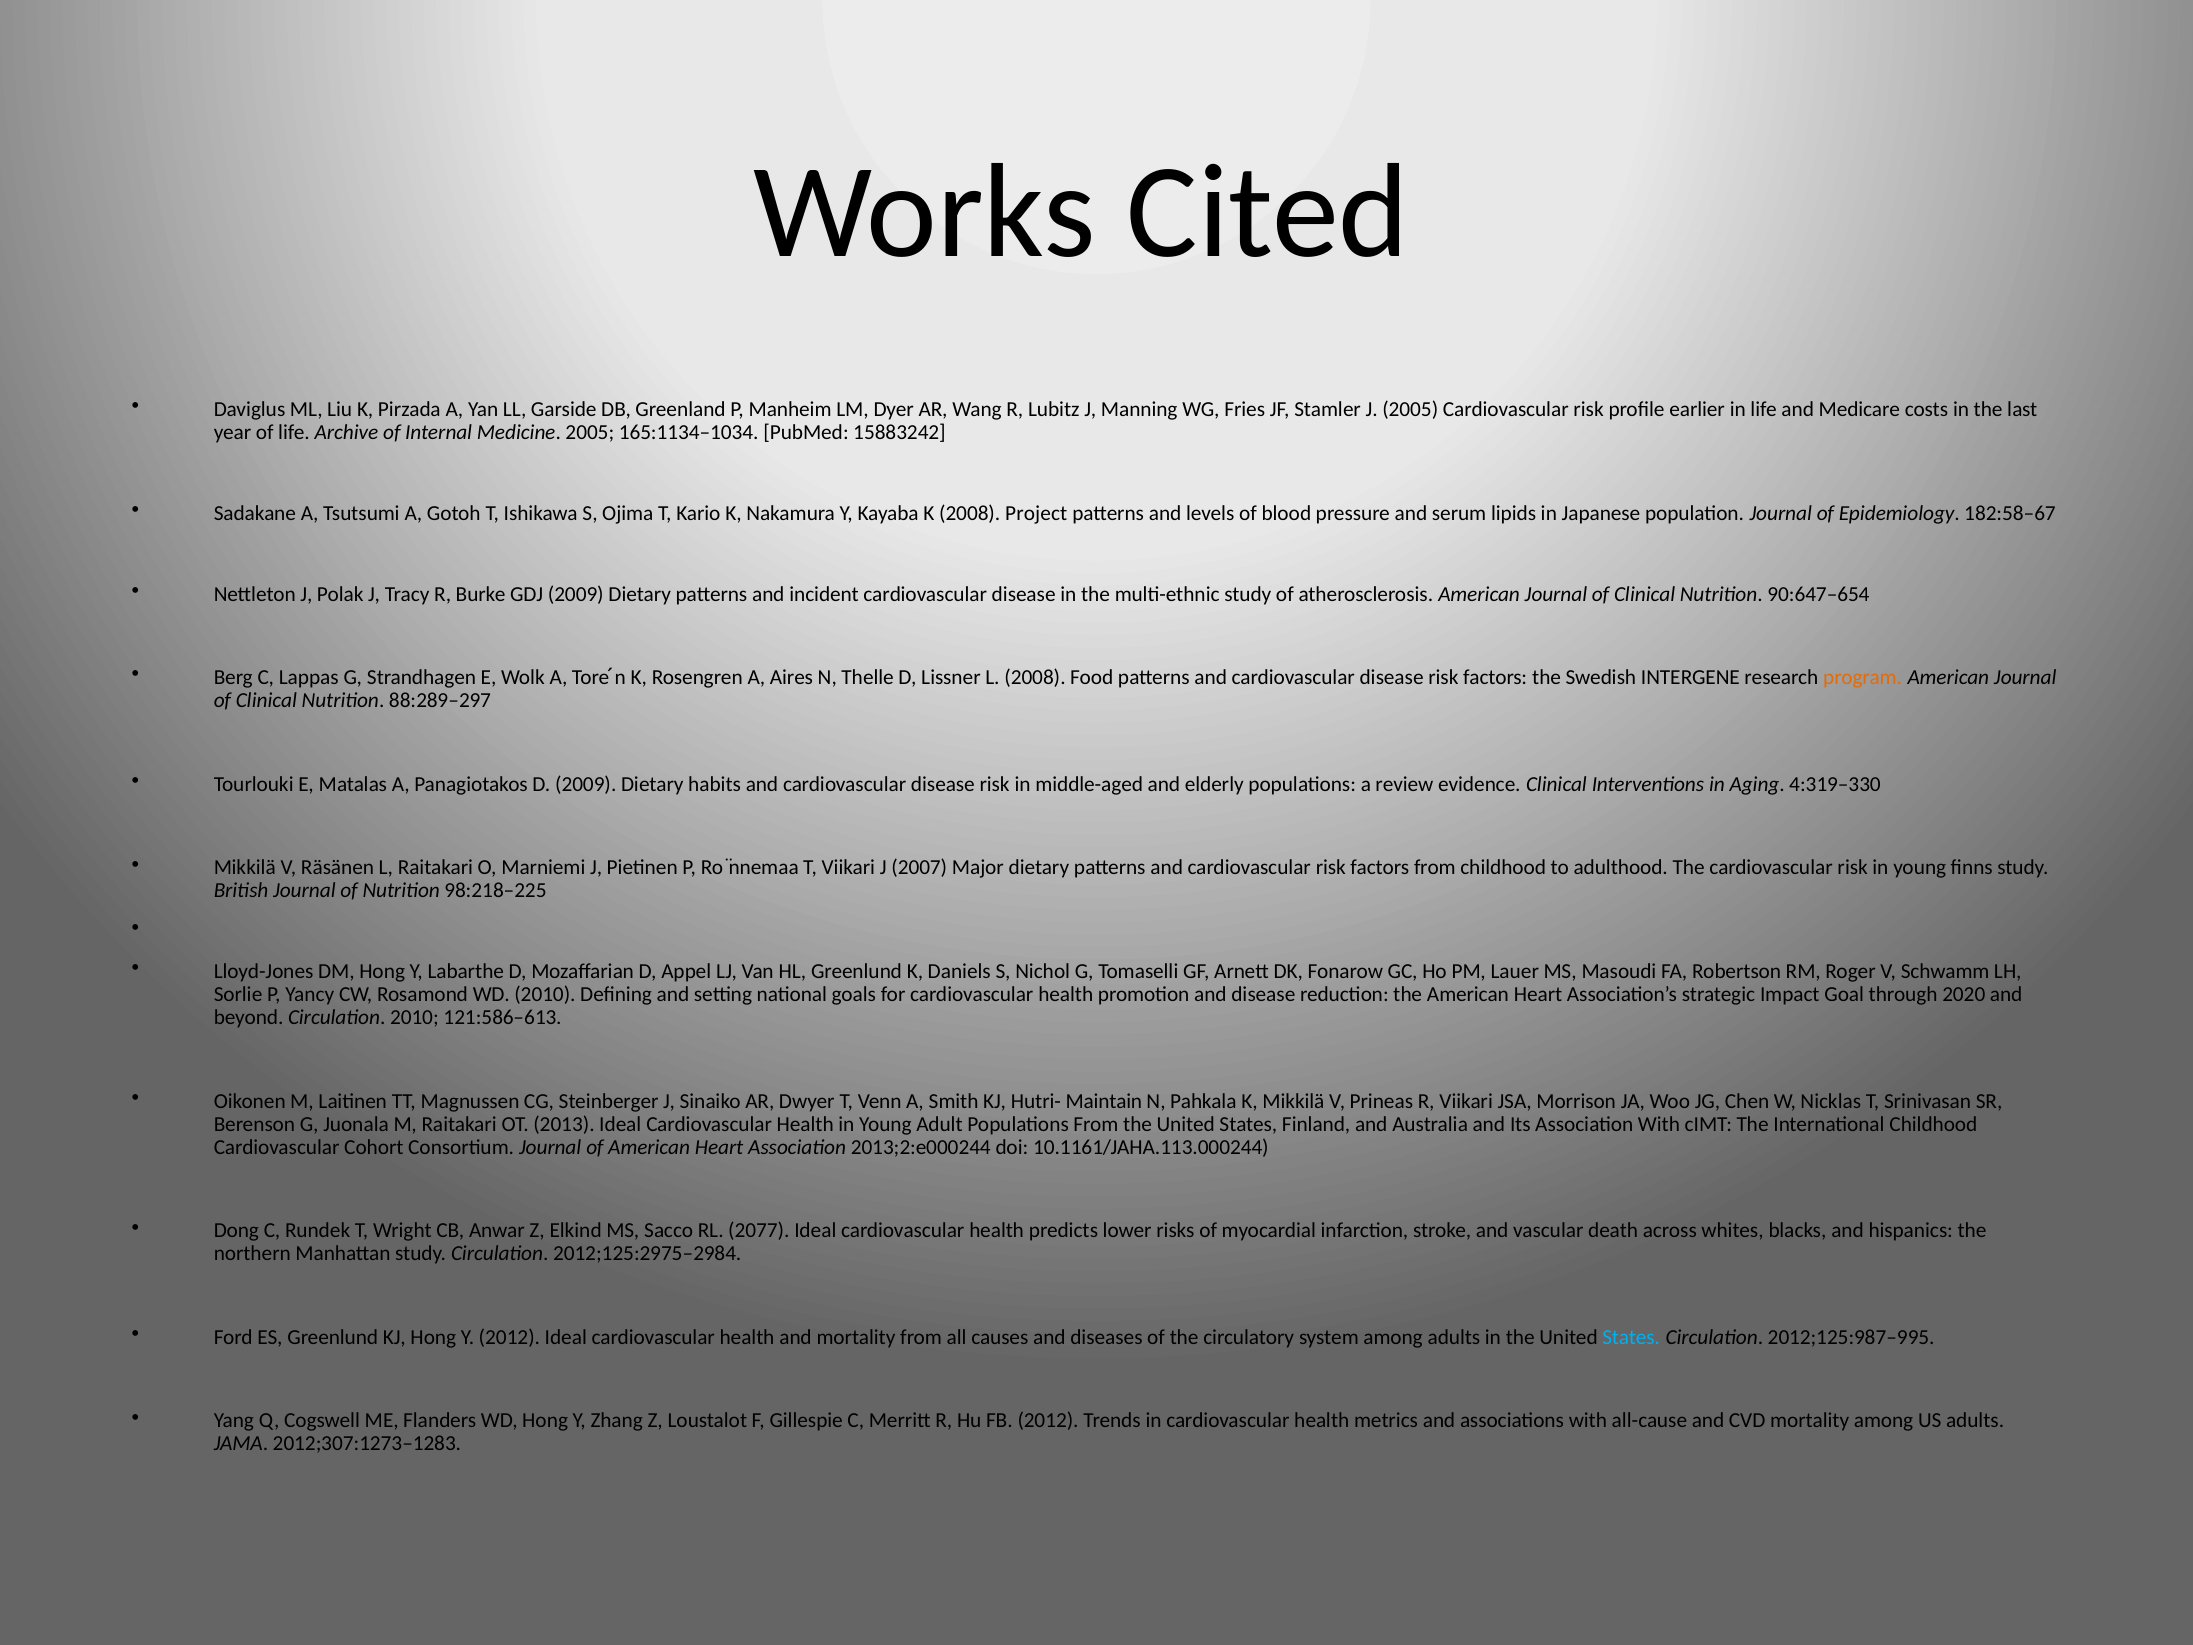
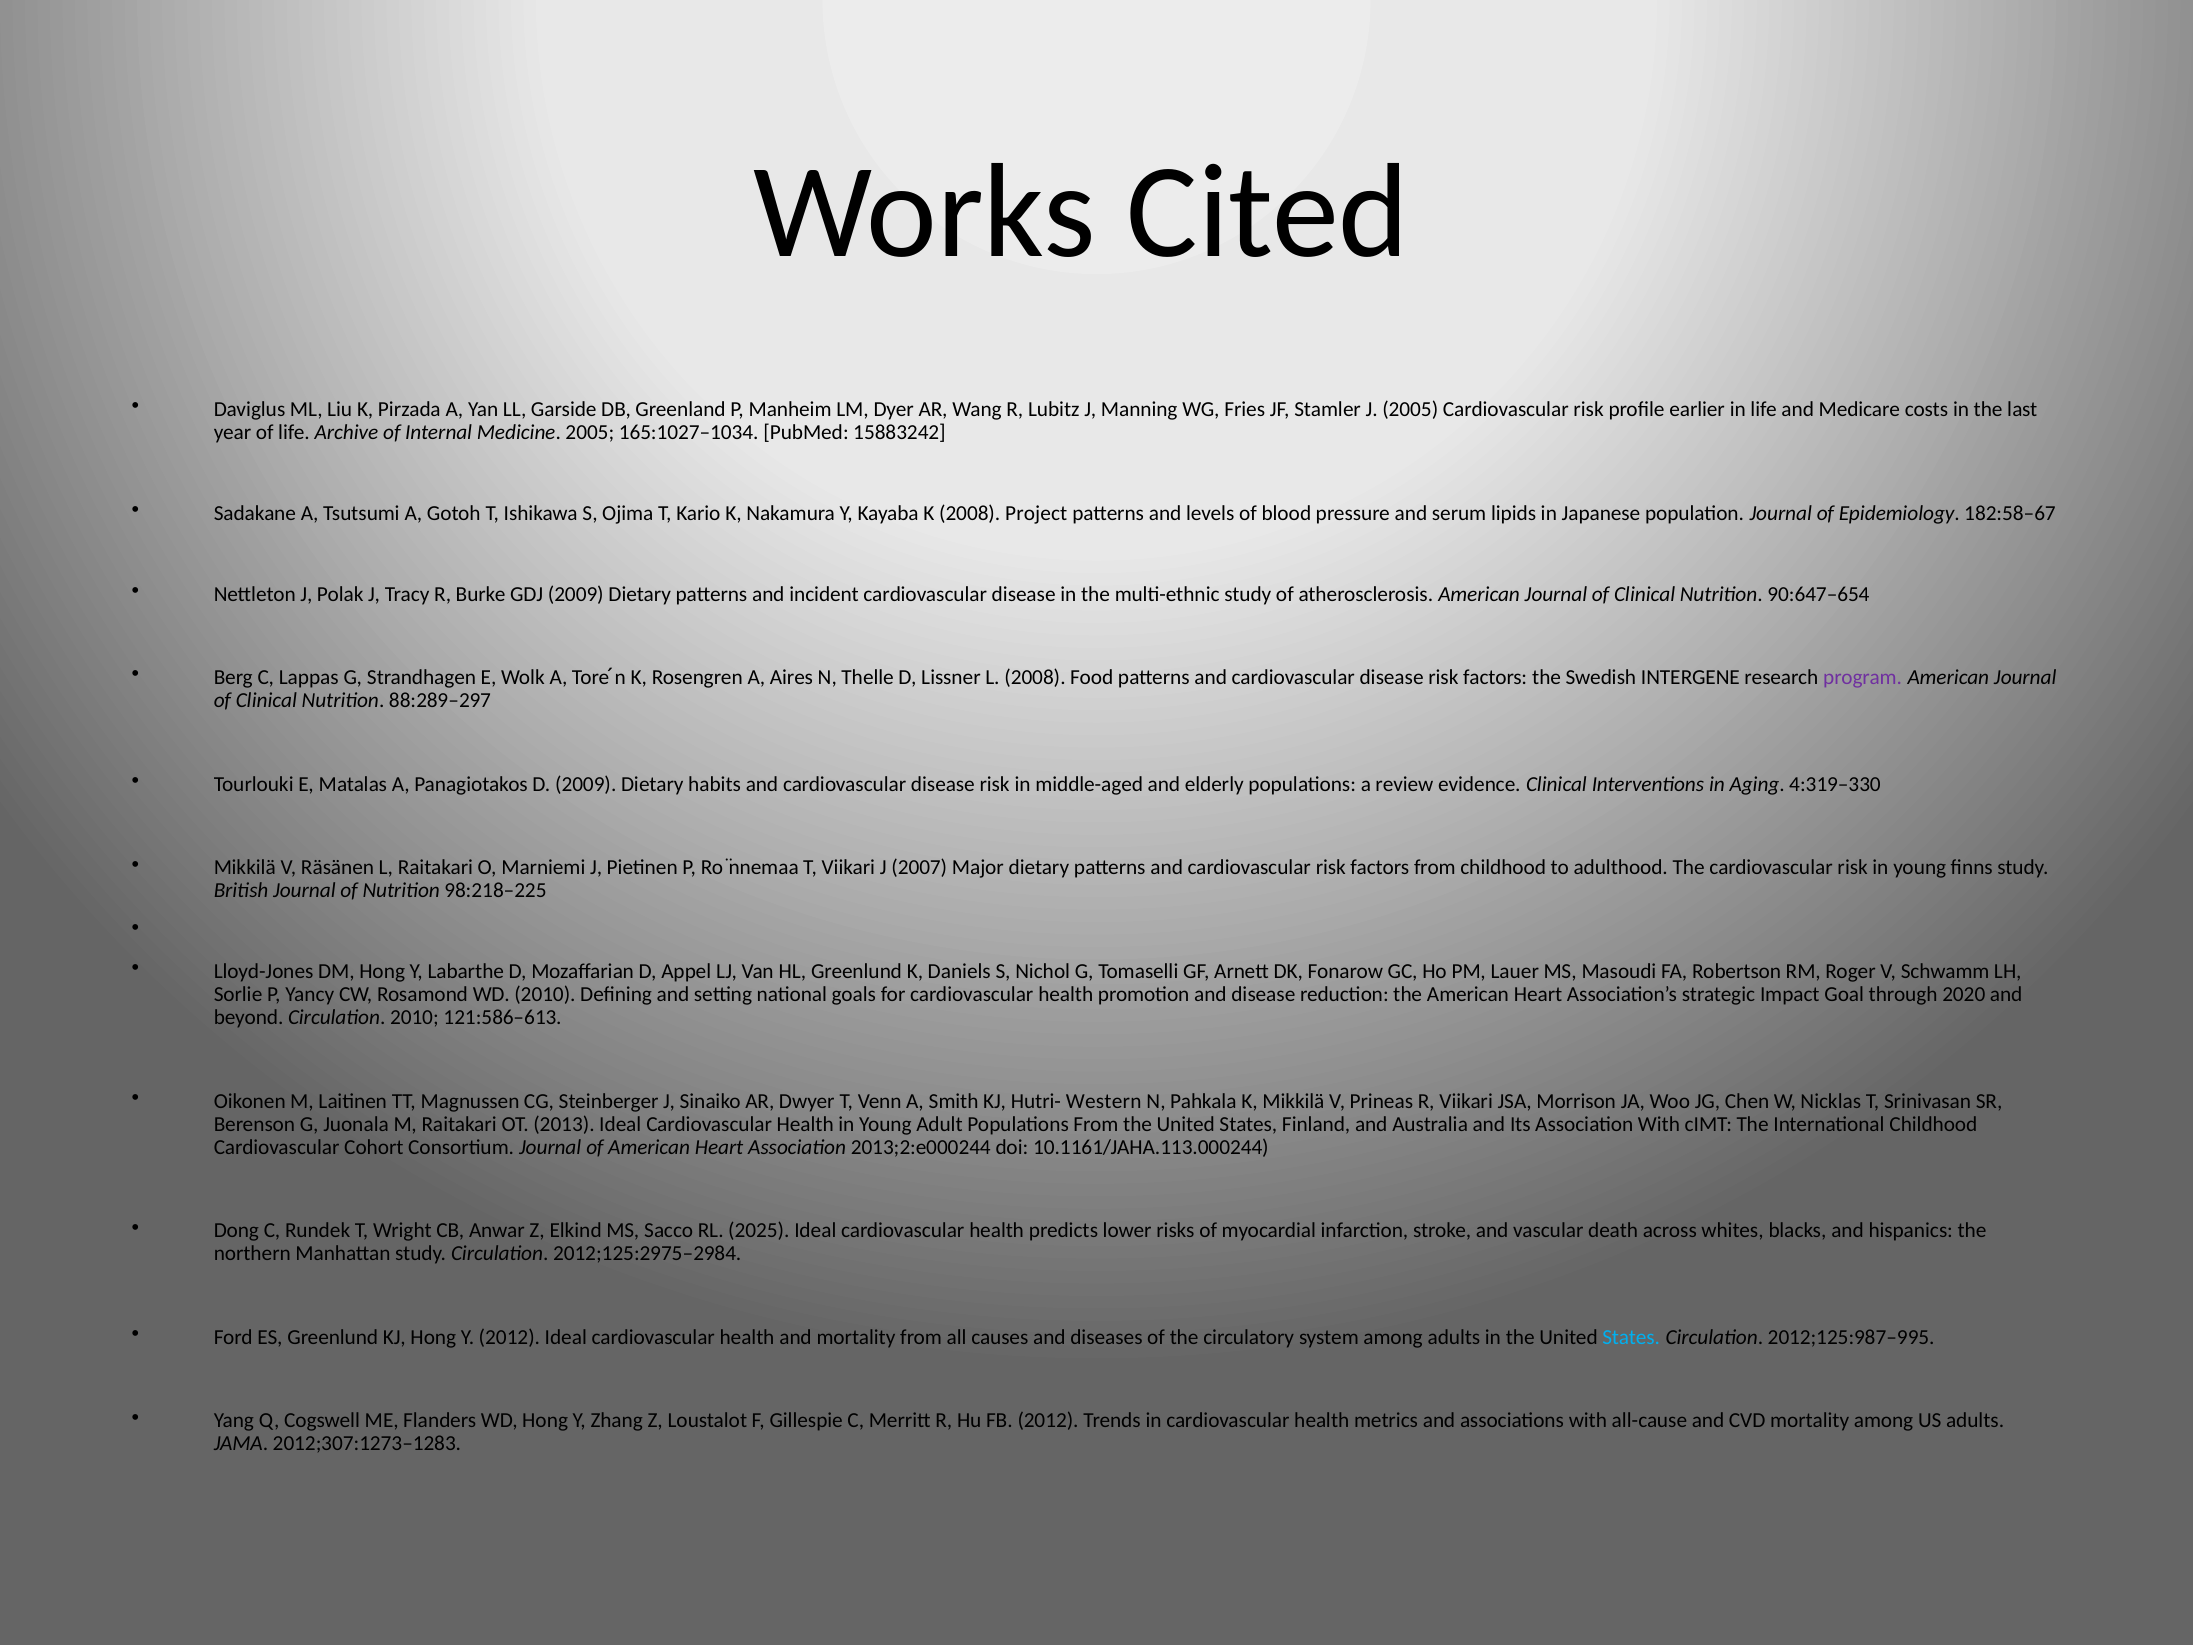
165:1134–1034: 165:1134–1034 -> 165:1027–1034
program colour: orange -> purple
Maintain: Maintain -> Western
2077: 2077 -> 2025
